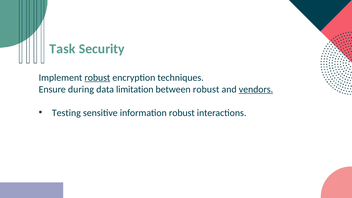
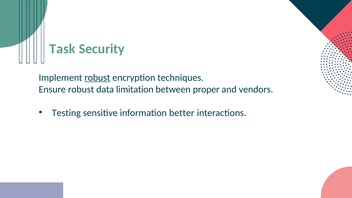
Ensure during: during -> robust
between robust: robust -> proper
vendors underline: present -> none
information robust: robust -> better
